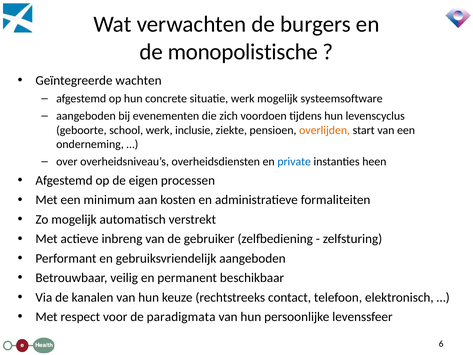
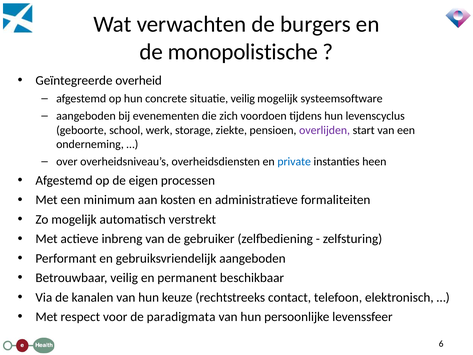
wachten: wachten -> overheid
situatie werk: werk -> veilig
inclusie: inclusie -> storage
overlijden colour: orange -> purple
